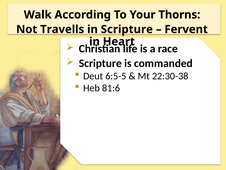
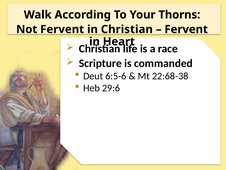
Not Travells: Travells -> Fervent
in Scripture: Scripture -> Christian
6:5-5: 6:5-5 -> 6:5-6
22:30-38: 22:30-38 -> 22:68-38
81:6: 81:6 -> 29:6
